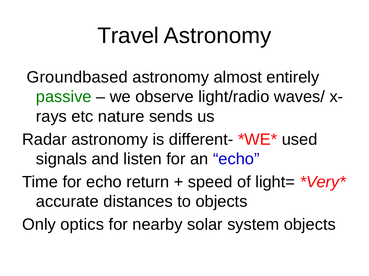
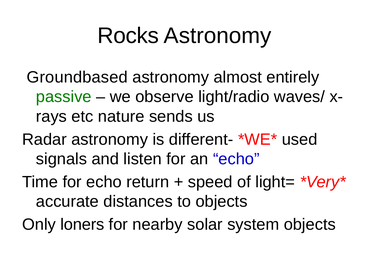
Travel: Travel -> Rocks
optics: optics -> loners
